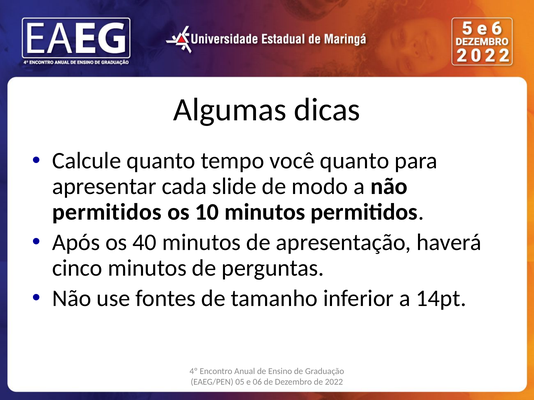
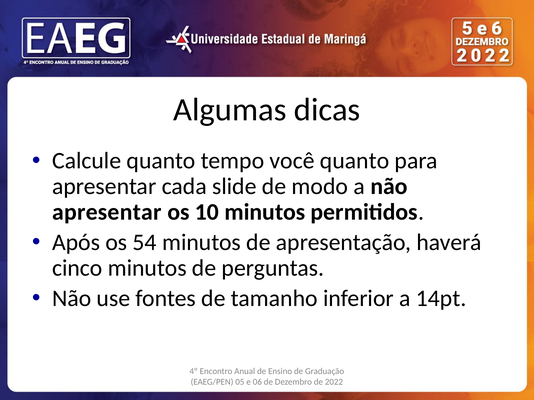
permitidos at (107, 212): permitidos -> apresentar
40: 40 -> 54
